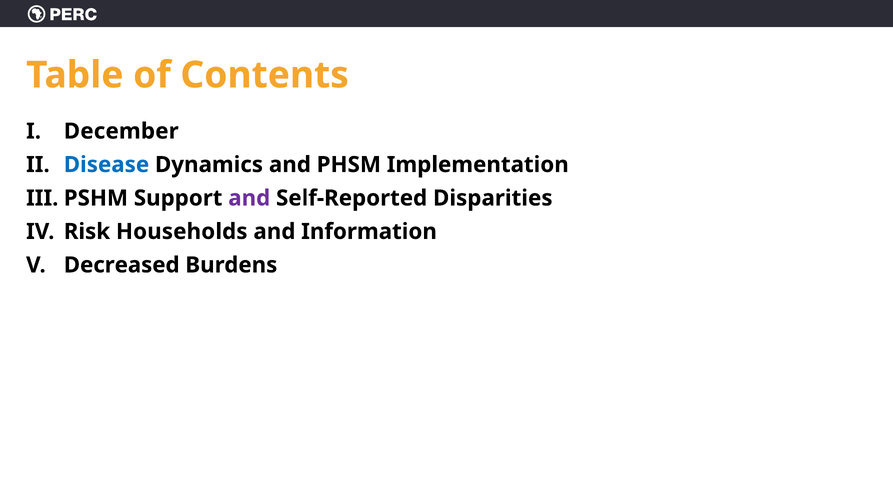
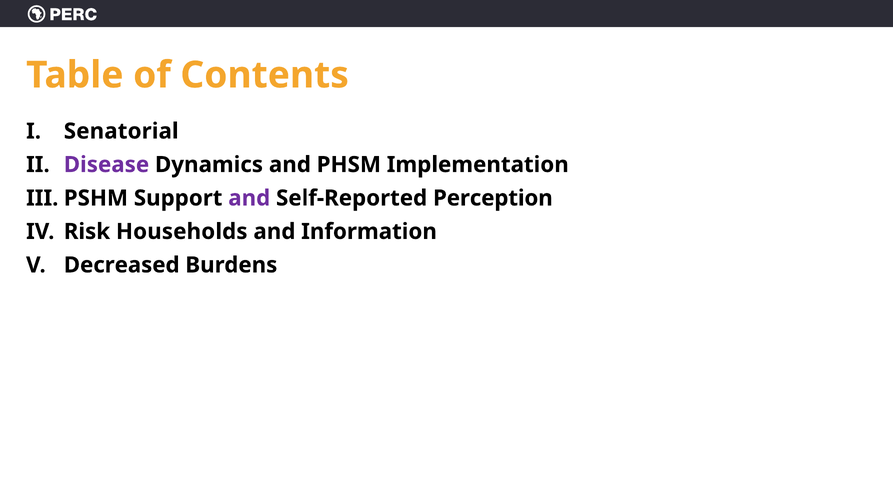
December: December -> Senatorial
Disease colour: blue -> purple
Disparities: Disparities -> Perception
